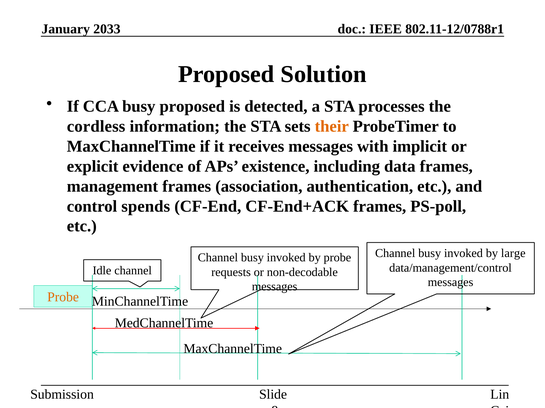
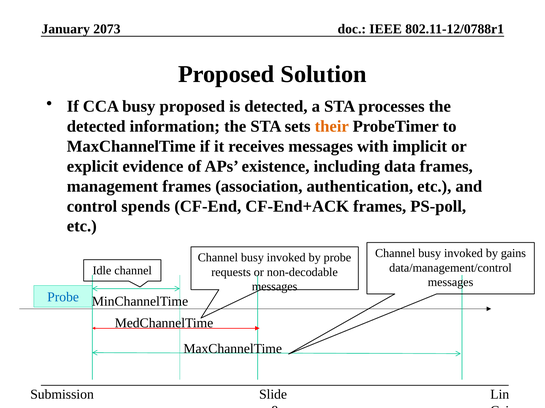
2033: 2033 -> 2073
cordless at (96, 127): cordless -> detected
large: large -> gains
Probe at (63, 298) colour: orange -> blue
